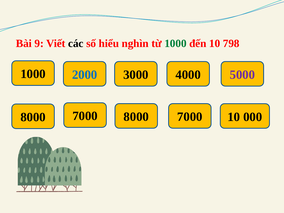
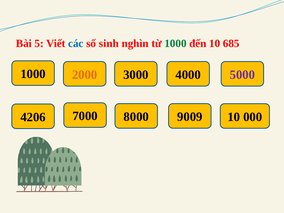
9: 9 -> 5
các colour: black -> blue
hiểu: hiểu -> sinh
798: 798 -> 685
2000 colour: blue -> orange
7000 at (190, 117): 7000 -> 9009
8000 at (33, 117): 8000 -> 4206
